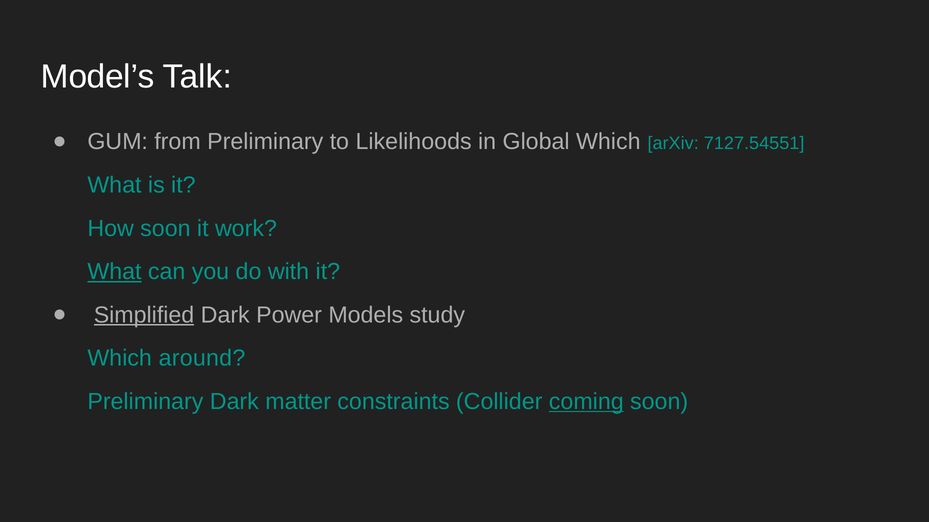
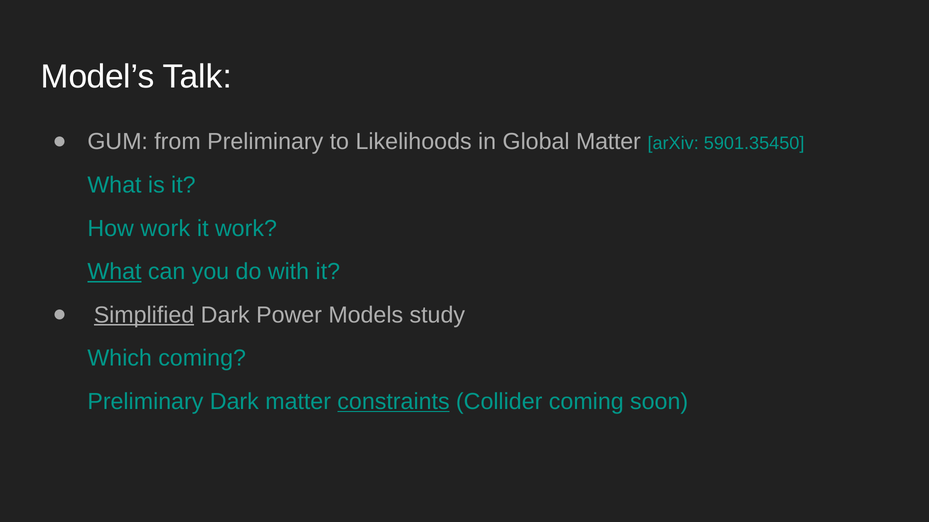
Global Which: Which -> Matter
7127.54551: 7127.54551 -> 5901.35450
How soon: soon -> work
Which around: around -> coming
constraints underline: none -> present
coming at (586, 402) underline: present -> none
